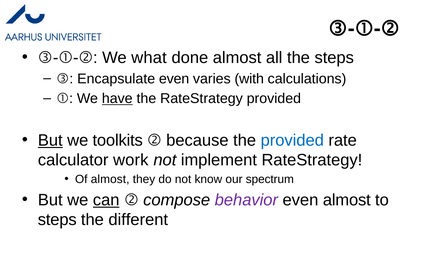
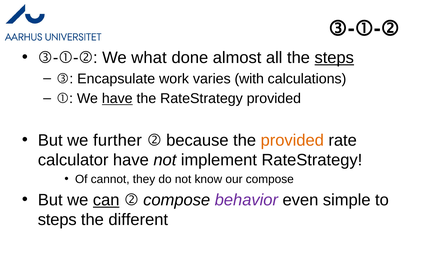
steps at (334, 57) underline: none -> present
Encapsulate even: even -> work
But at (50, 140) underline: present -> none
toolkits: toolkits -> further
provided at (292, 140) colour: blue -> orange
calculator work: work -> have
Of almost: almost -> cannot
our spectrum: spectrum -> compose
even almost: almost -> simple
